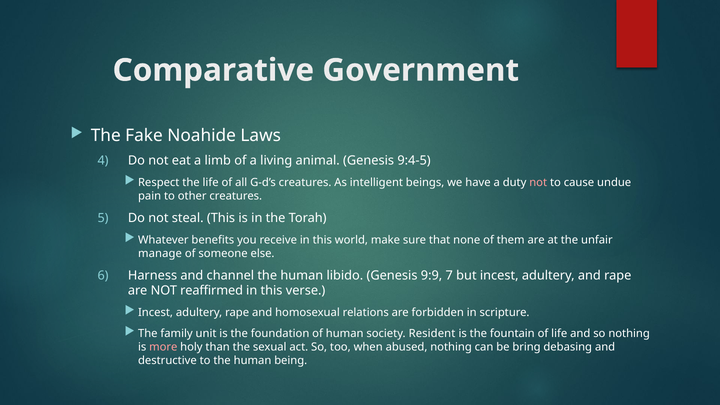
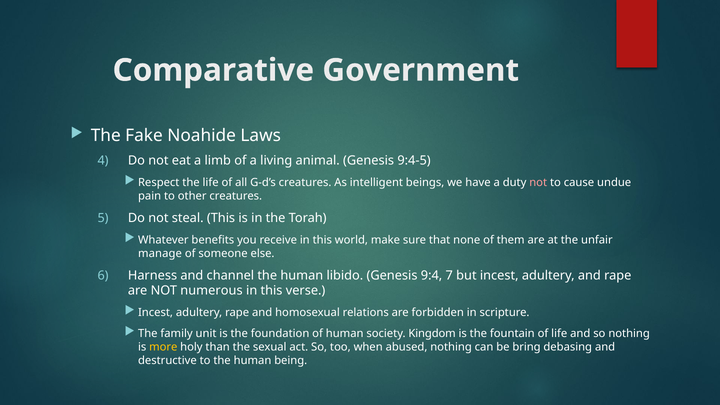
9:9: 9:9 -> 9:4
reaffirmed: reaffirmed -> numerous
Resident: Resident -> Kingdom
more colour: pink -> yellow
